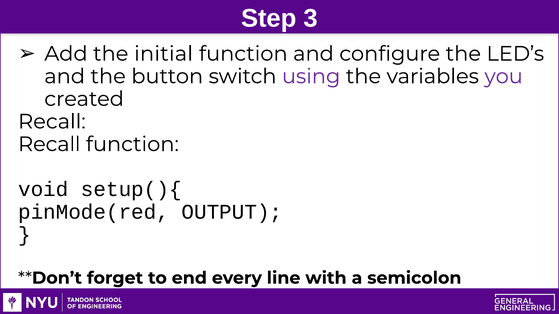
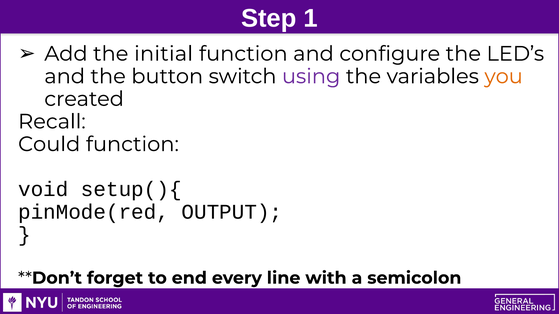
3: 3 -> 1
you colour: purple -> orange
Recall at (49, 144): Recall -> Could
